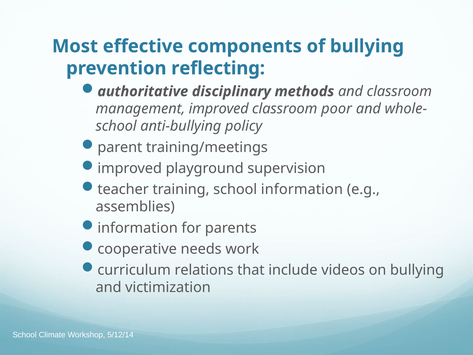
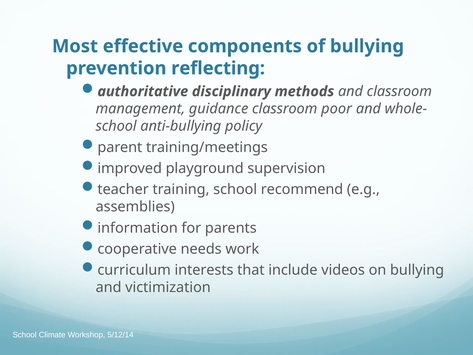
management improved: improved -> guidance
school information: information -> recommend
relations: relations -> interests
